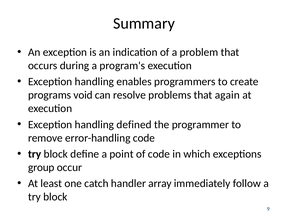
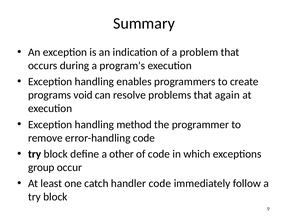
defined: defined -> method
point: point -> other
handler array: array -> code
